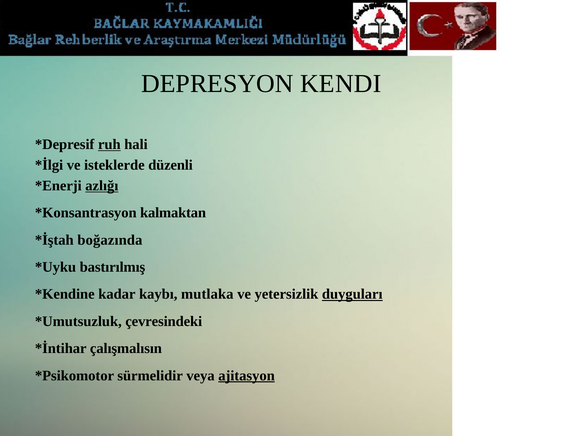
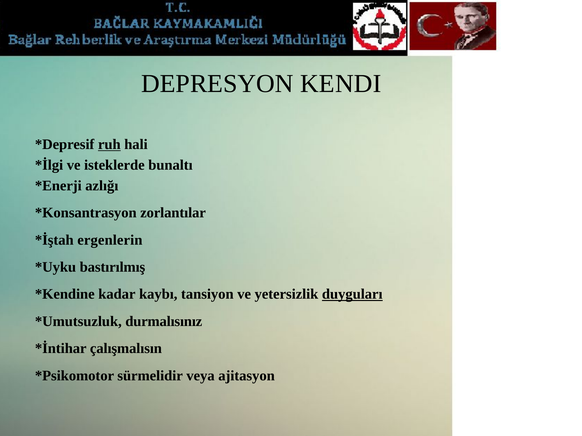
düzenli: düzenli -> bunaltı
azlığı underline: present -> none
kalmaktan: kalmaktan -> zorlantılar
boğazında: boğazında -> ergenlerin
mutlaka: mutlaka -> tansiyon
çevresindeki: çevresindeki -> durmalısınız
ajitasyon underline: present -> none
